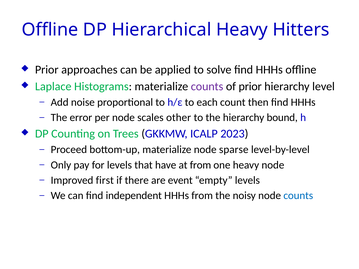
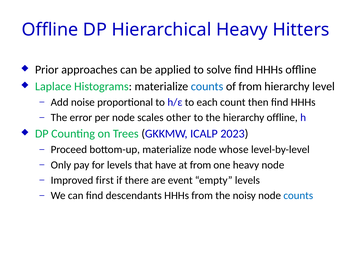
counts at (207, 86) colour: purple -> blue
of prior: prior -> from
hierarchy bound: bound -> offline
sparse: sparse -> whose
independent: independent -> descendants
